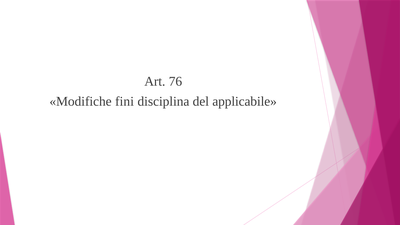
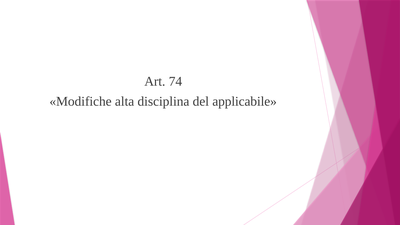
76: 76 -> 74
fini: fini -> alta
